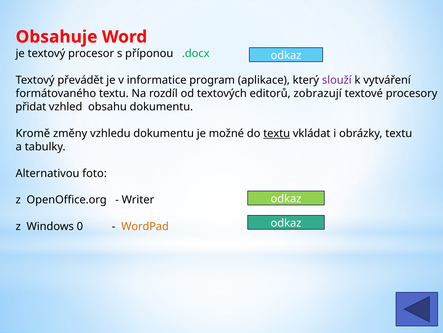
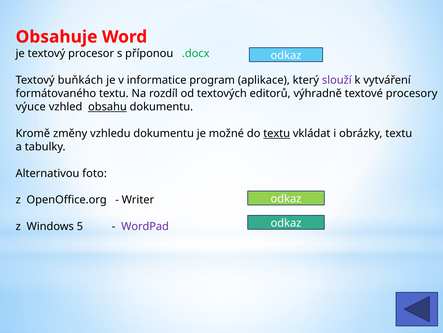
převádět: převádět -> buňkách
zobrazují: zobrazují -> výhradně
přidat: přidat -> výuce
obsahu underline: none -> present
0: 0 -> 5
WordPad colour: orange -> purple
